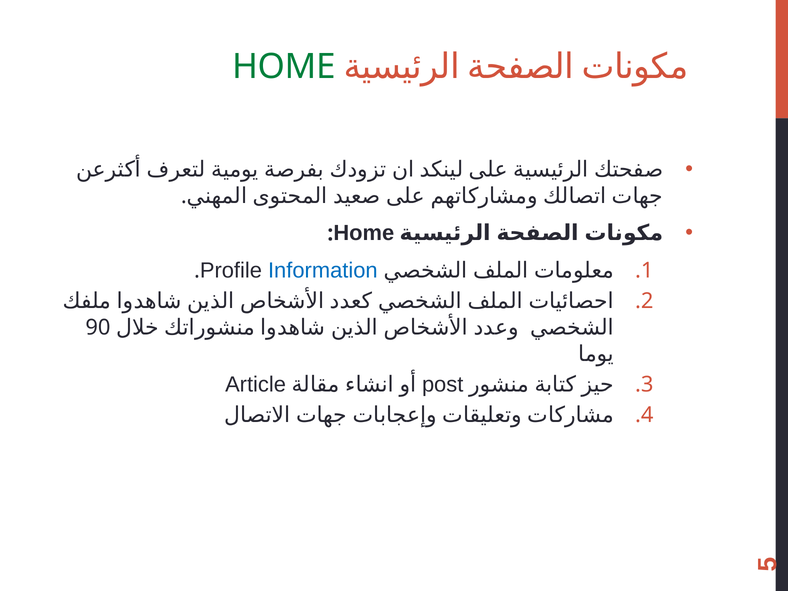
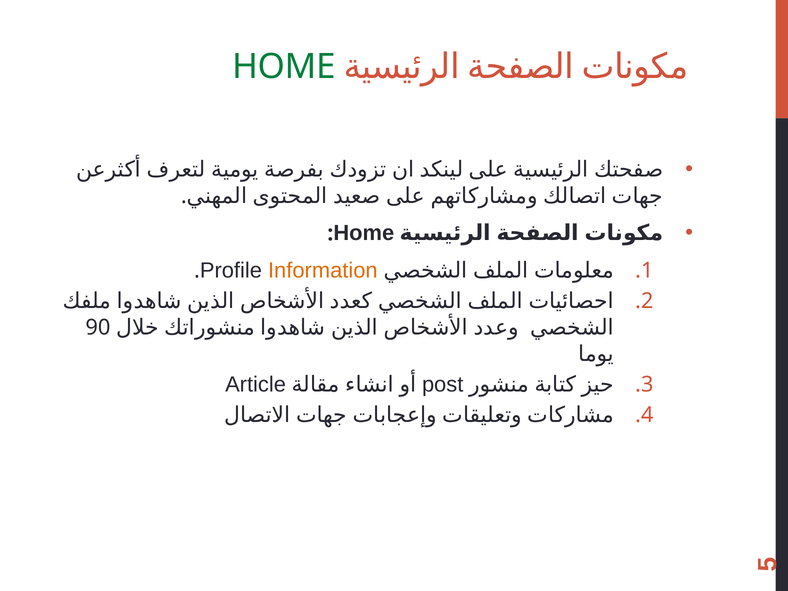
Information colour: blue -> orange
